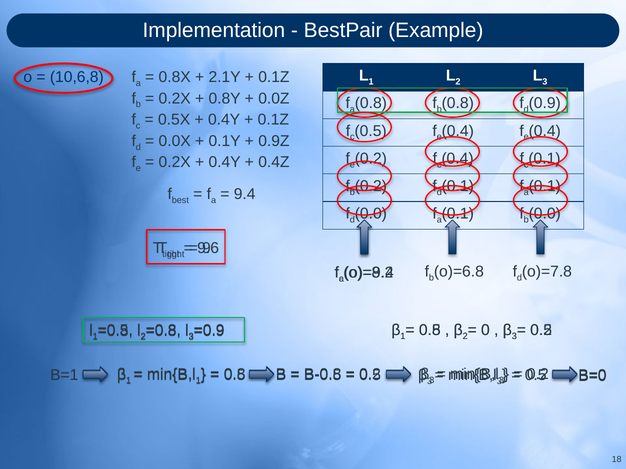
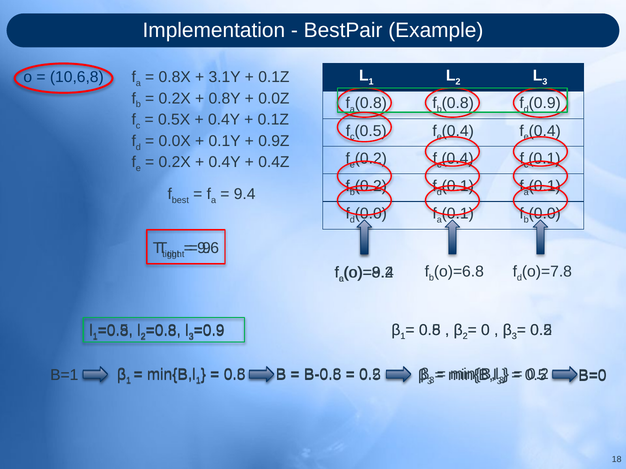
2.1Y: 2.1Y -> 3.1Y
